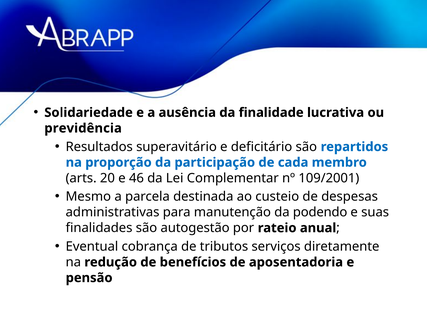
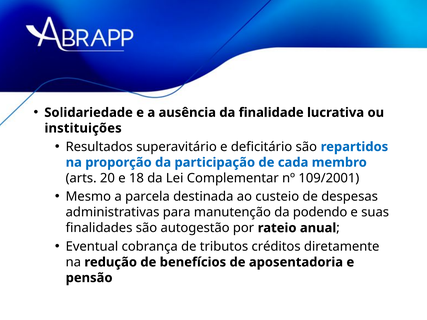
previdência: previdência -> instituições
46: 46 -> 18
serviços: serviços -> créditos
